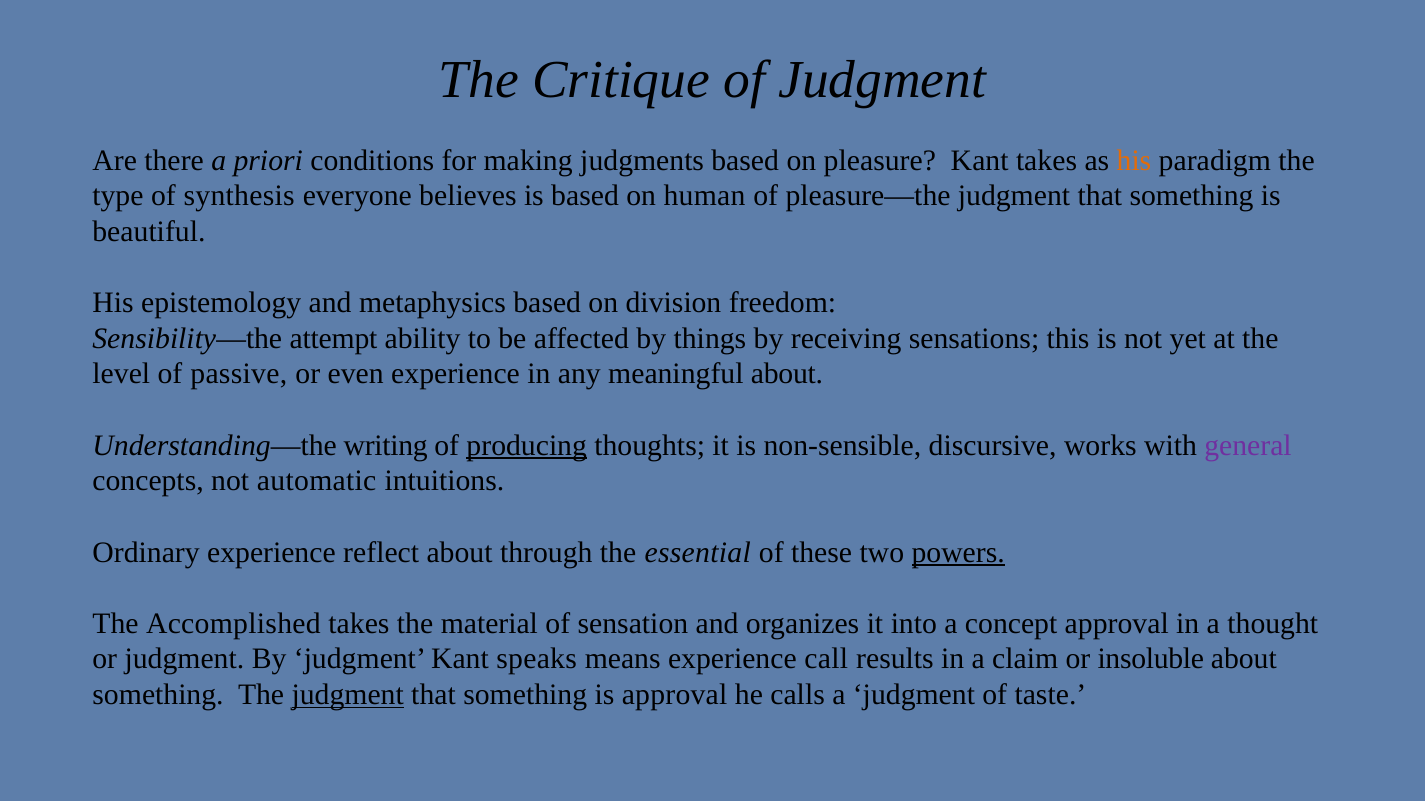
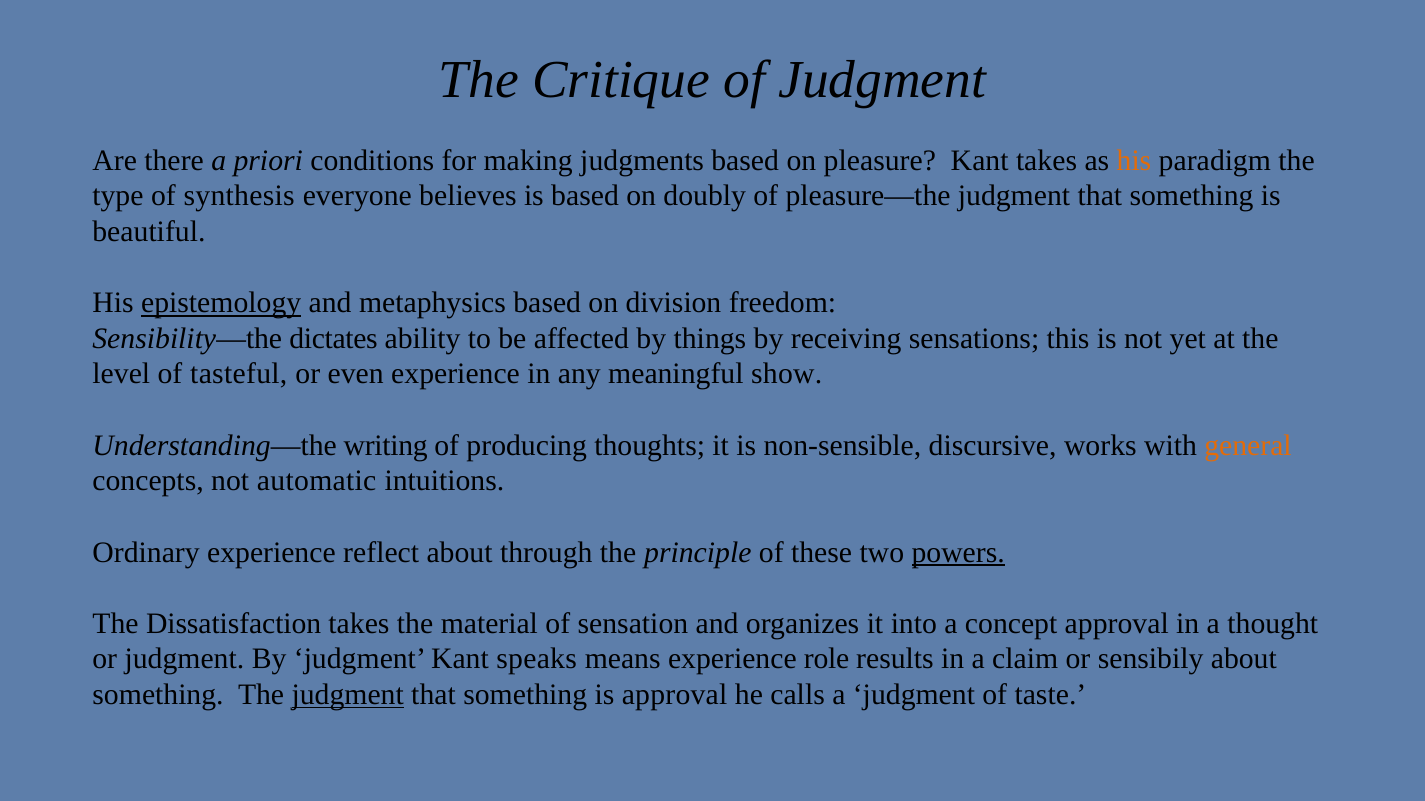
human: human -> doubly
epistemology underline: none -> present
attempt: attempt -> dictates
passive: passive -> tasteful
meaningful about: about -> show
producing underline: present -> none
general colour: purple -> orange
essential: essential -> principle
Accomplished: Accomplished -> Dissatisfaction
call: call -> role
insoluble: insoluble -> sensibily
